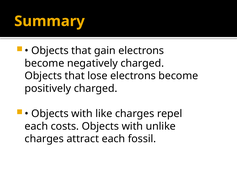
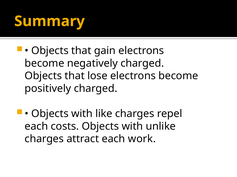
fossil: fossil -> work
